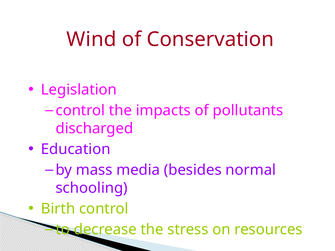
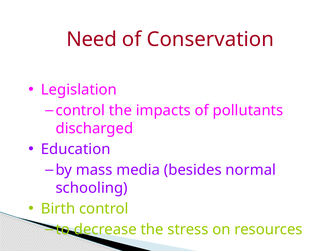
Wind: Wind -> Need
